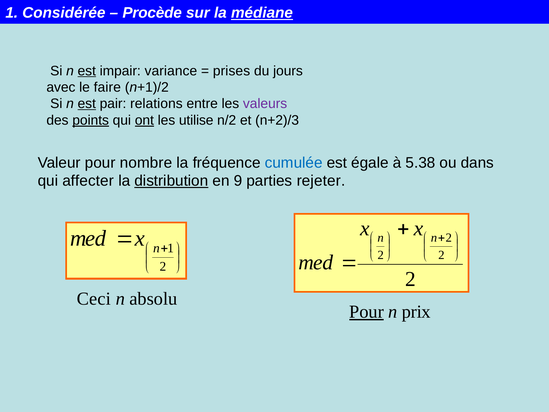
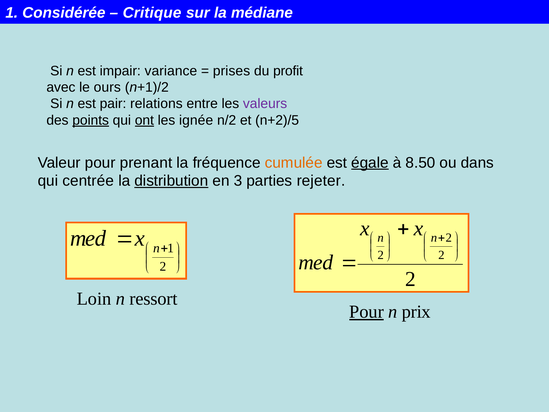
Procède: Procède -> Critique
médiane underline: present -> none
est at (87, 71) underline: present -> none
jours: jours -> profit
faire: faire -> ours
est at (87, 104) underline: present -> none
utilise: utilise -> ignée
n+2)/3: n+2)/3 -> n+2)/5
nombre: nombre -> prenant
cumulée colour: blue -> orange
égale underline: none -> present
5.38: 5.38 -> 8.50
affecter: affecter -> centrée
9: 9 -> 3
Ceci: Ceci -> Loin
absolu: absolu -> ressort
